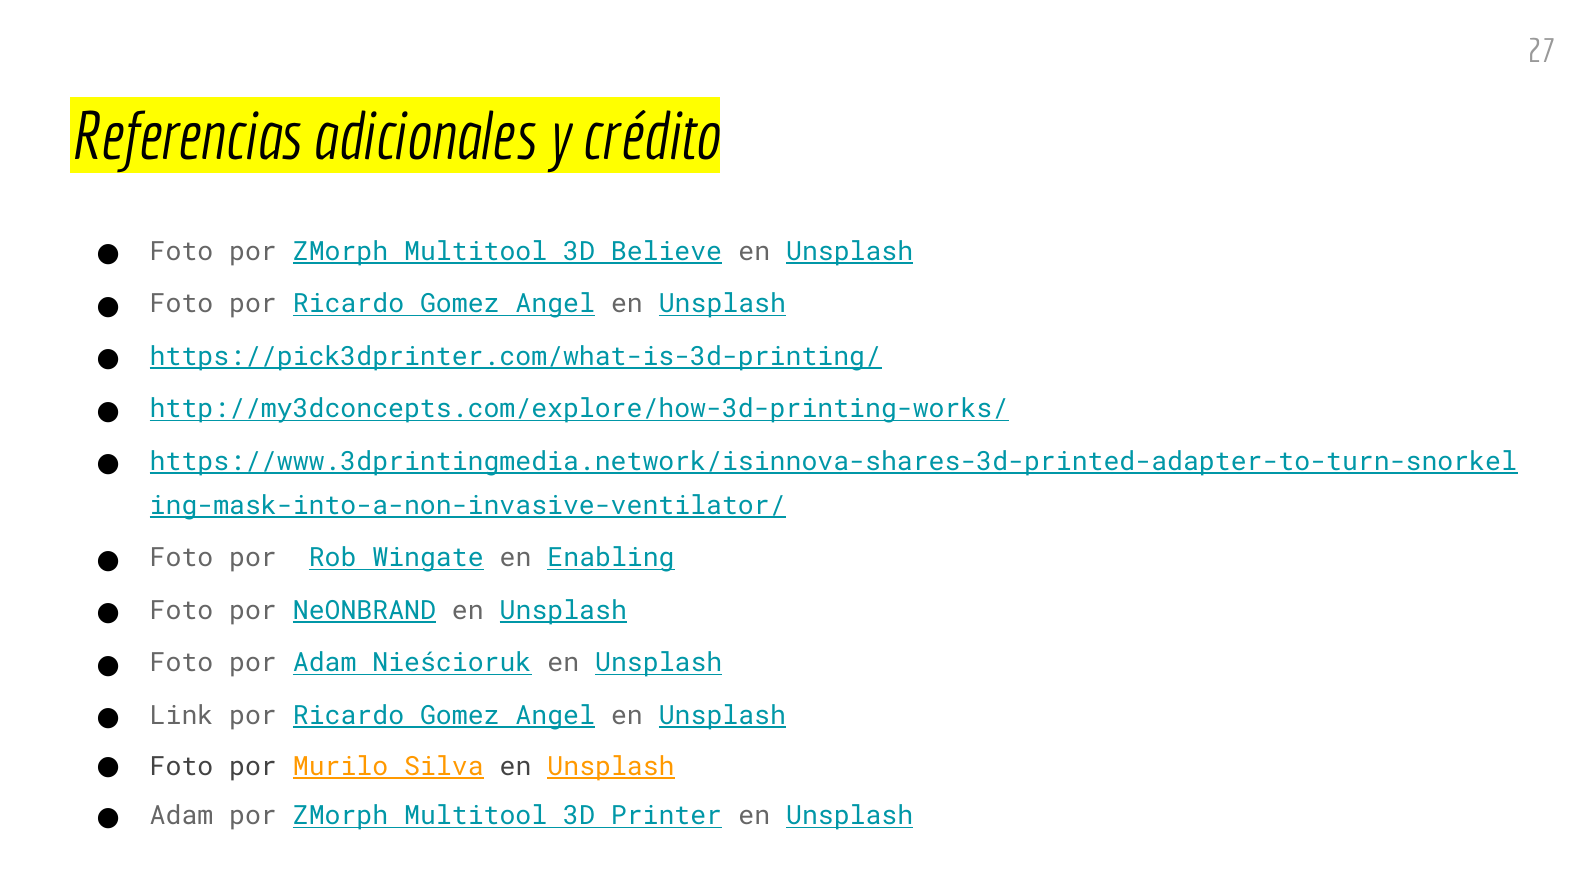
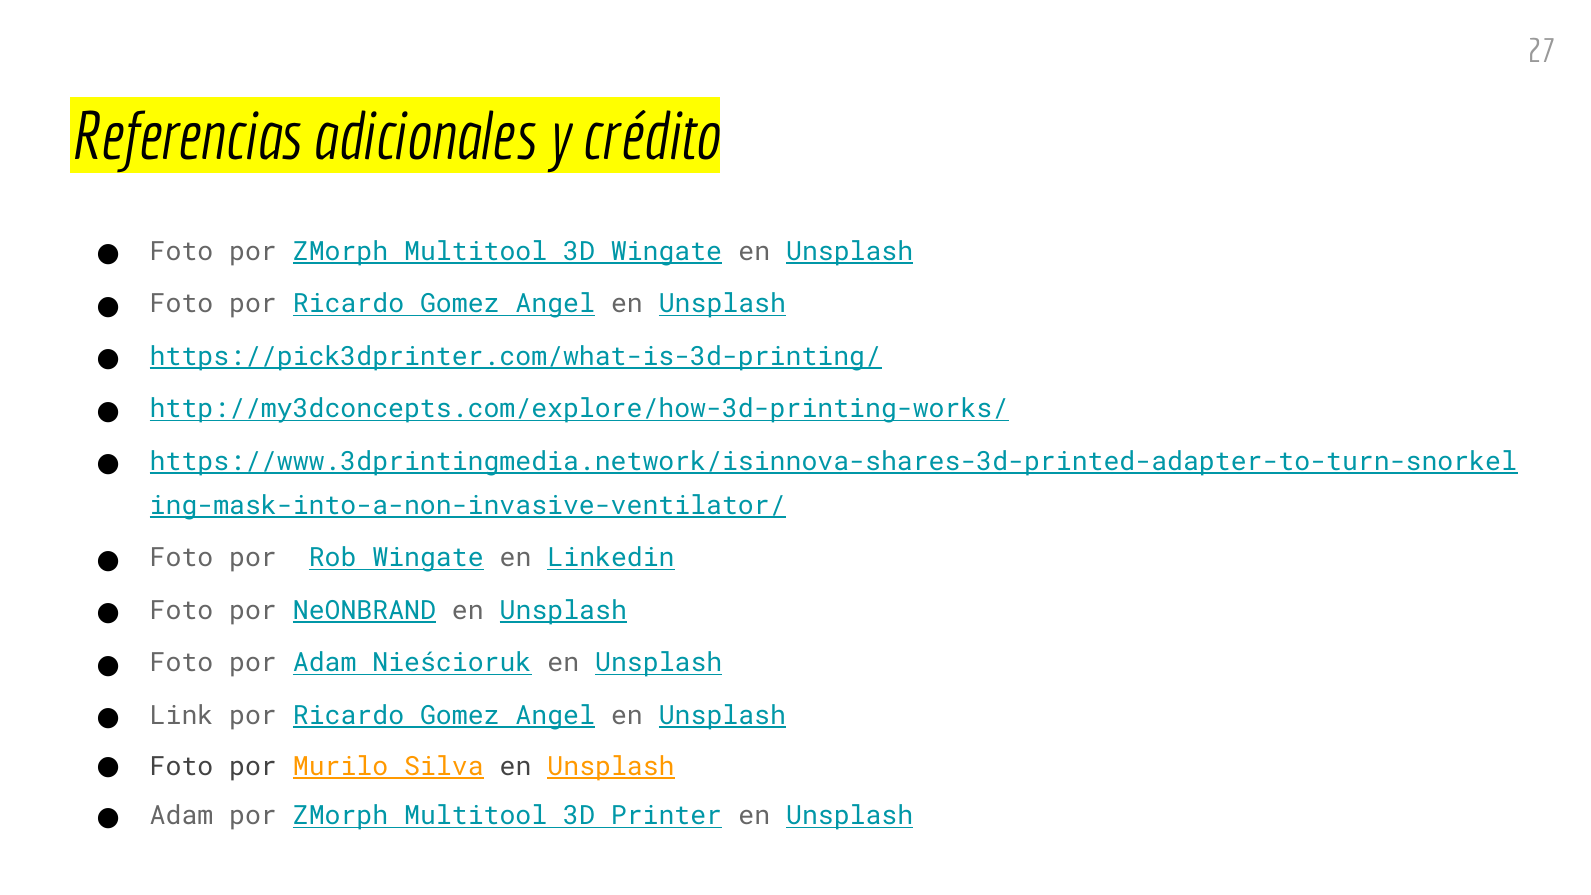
3D Believe: Believe -> Wingate
Enabling: Enabling -> Linkedin
